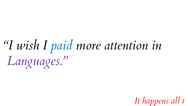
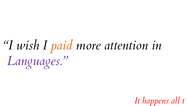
paid colour: blue -> orange
